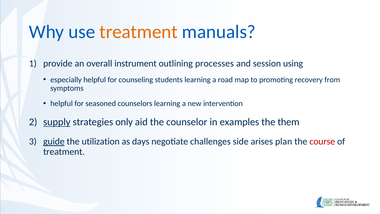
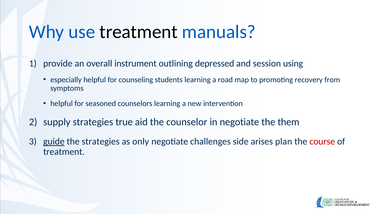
treatment at (139, 32) colour: orange -> black
processes: processes -> depressed
supply underline: present -> none
only: only -> true
in examples: examples -> negotiate
the utilization: utilization -> strategies
days: days -> only
